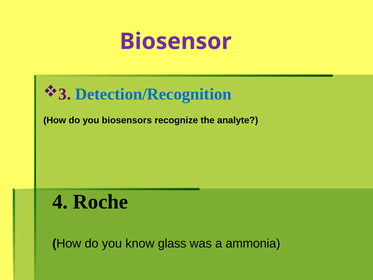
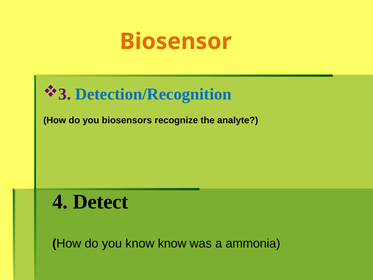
Biosensor colour: purple -> orange
Roche: Roche -> Detect
know glass: glass -> know
